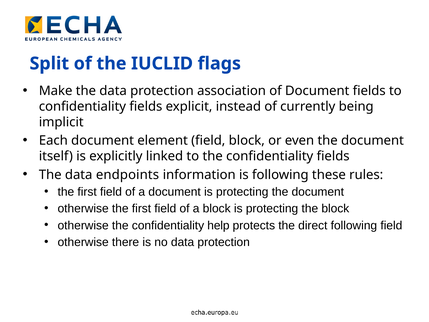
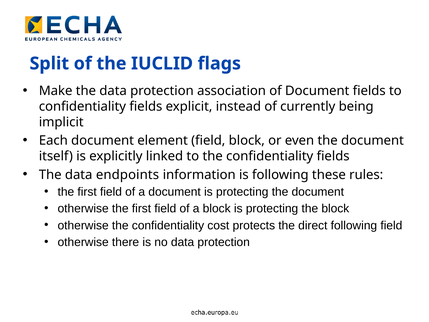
help: help -> cost
